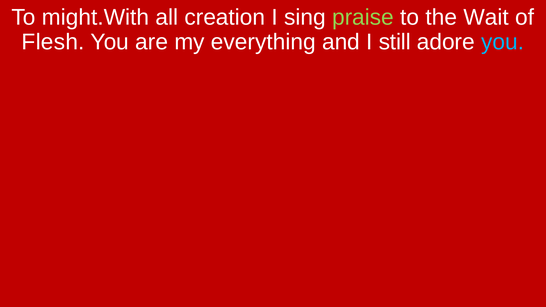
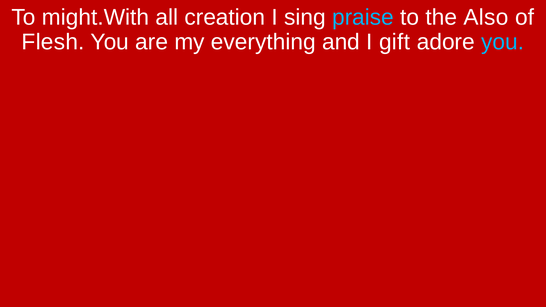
praise colour: light green -> light blue
Wait: Wait -> Also
still: still -> gift
